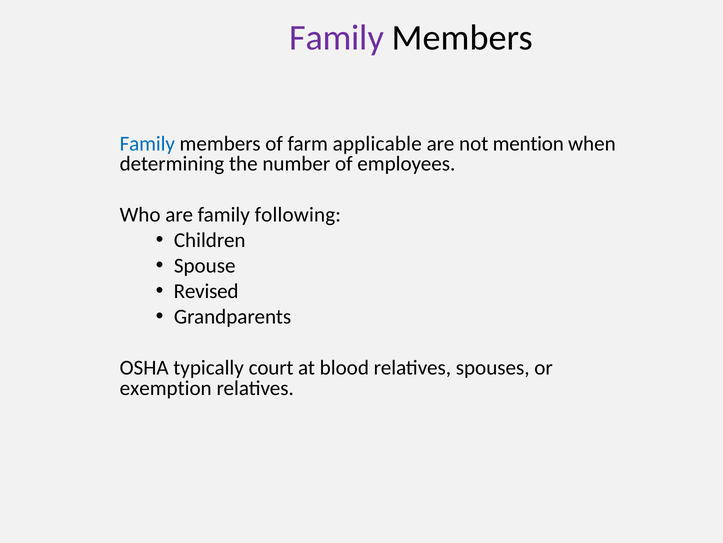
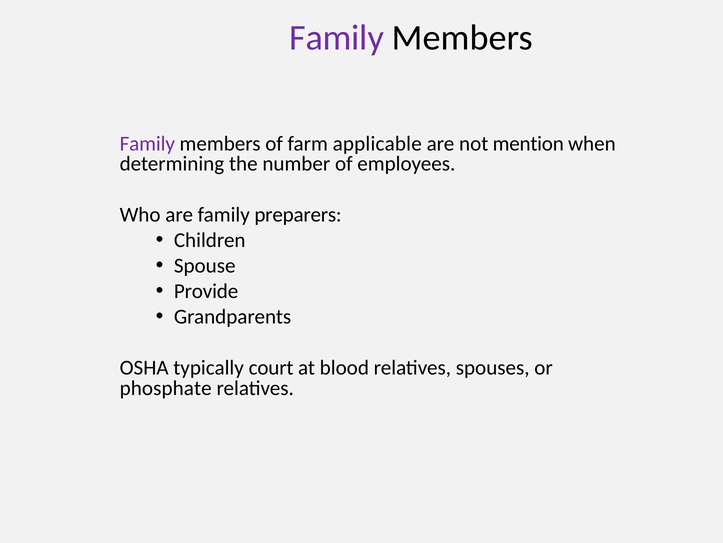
Family at (147, 144) colour: blue -> purple
following: following -> preparers
Revised: Revised -> Provide
exemption: exemption -> phosphate
